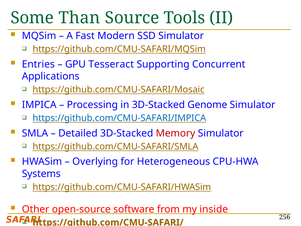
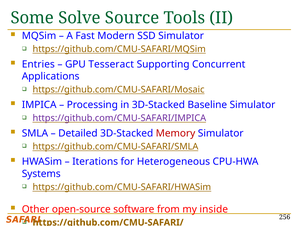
Than: Than -> Solve
Genome: Genome -> Baseline
https://github.com/CMU-SAFARI/IMPICA colour: blue -> purple
Overlying: Overlying -> Iterations
